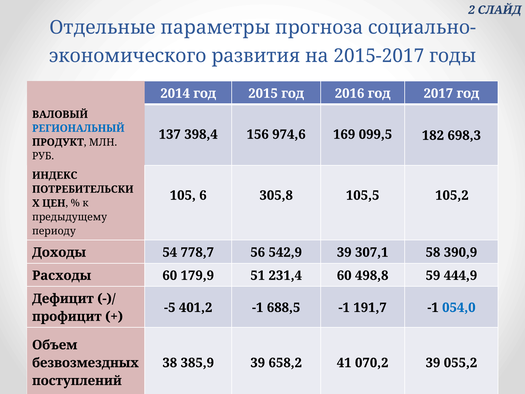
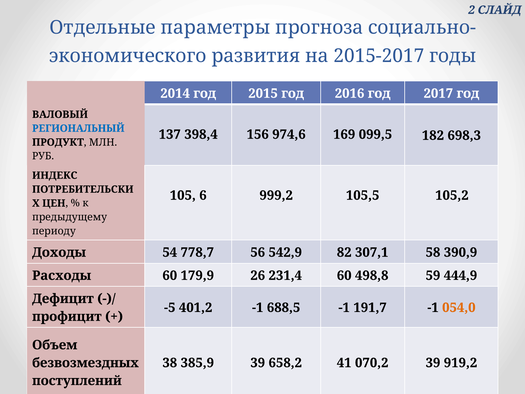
305,8: 305,8 -> 999,2
542,9 39: 39 -> 82
51: 51 -> 26
054,0 colour: blue -> orange
055,2: 055,2 -> 919,2
